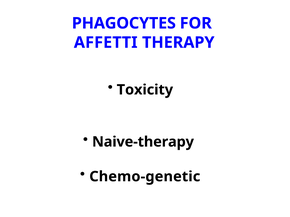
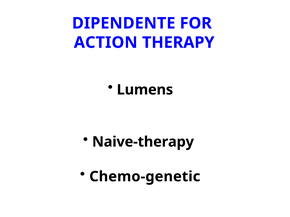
PHAGOCYTES: PHAGOCYTES -> DIPENDENTE
AFFETTI: AFFETTI -> ACTION
Toxicity: Toxicity -> Lumens
